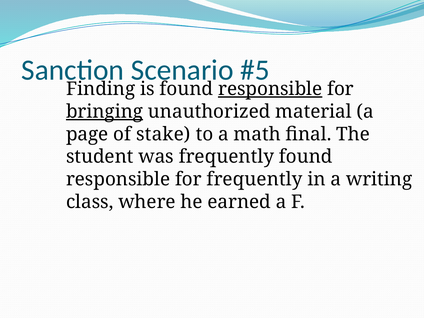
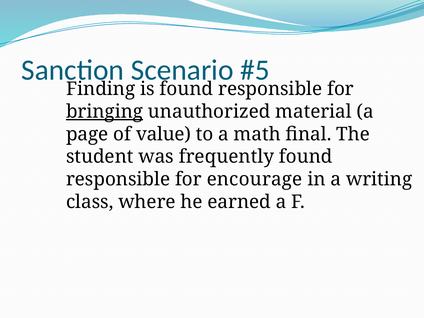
responsible at (270, 89) underline: present -> none
stake: stake -> value
for frequently: frequently -> encourage
